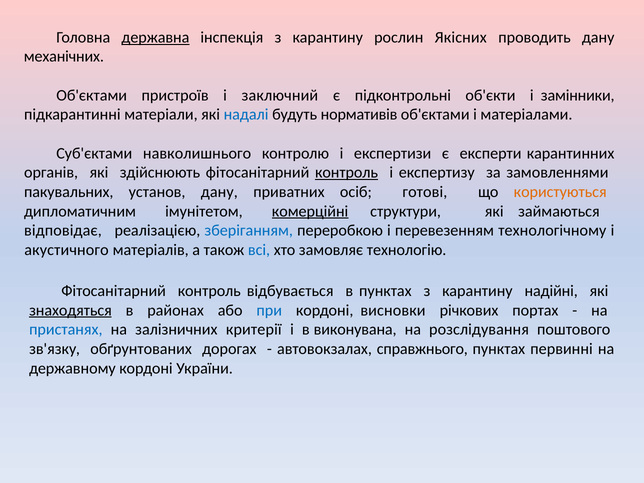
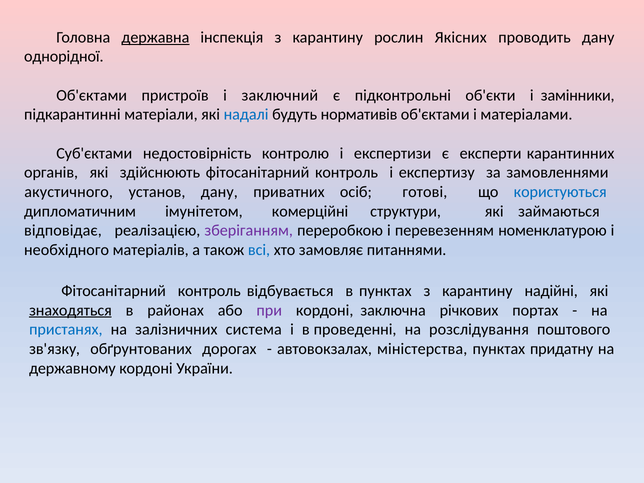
механічних: механічних -> однорідної
навколишнього: навколишнього -> недостовірність
контроль at (347, 173) underline: present -> none
пакувальних: пакувальних -> акустичного
користуються colour: orange -> blue
комерційні underline: present -> none
зберіганням colour: blue -> purple
технологічному: технологічному -> номенклатурою
акустичного: акустичного -> необхідного
технологію: технологію -> питаннями
при colour: blue -> purple
висновки: висновки -> заключна
критерії: критерії -> система
виконувана: виконувана -> проведенні
справжнього: справжнього -> міністерства
первинні: первинні -> придатну
